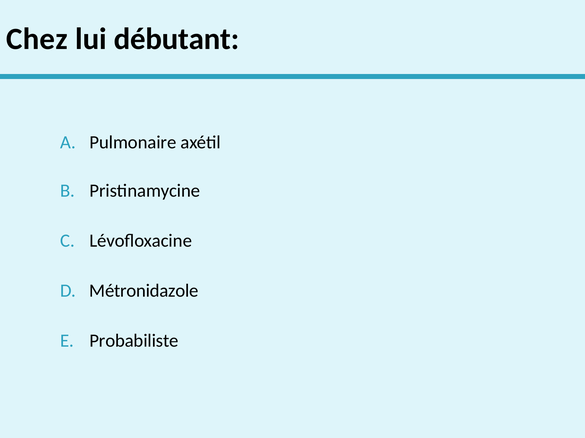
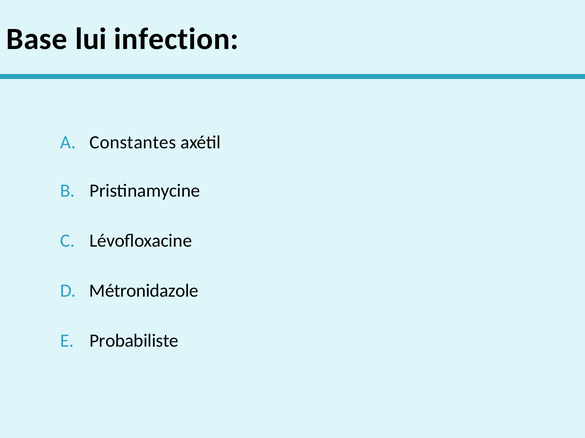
Chez: Chez -> Base
débutant: débutant -> infection
Pulmonaire: Pulmonaire -> Constantes
